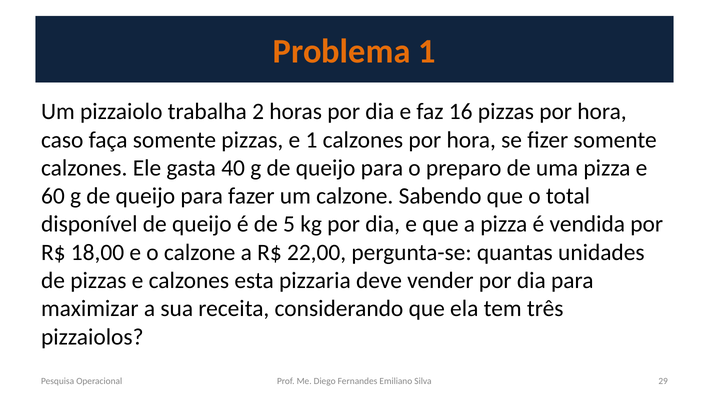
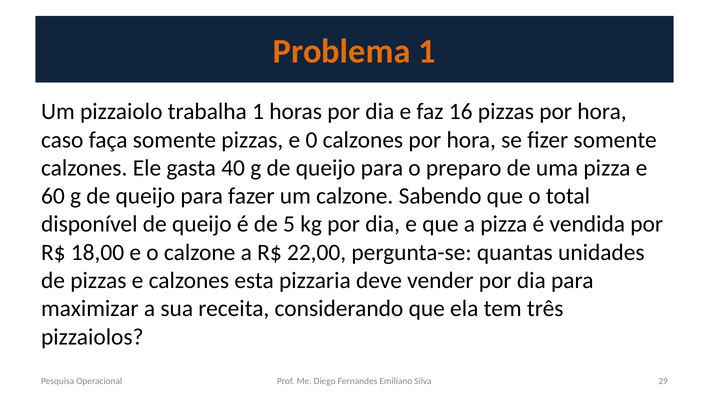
trabalha 2: 2 -> 1
e 1: 1 -> 0
